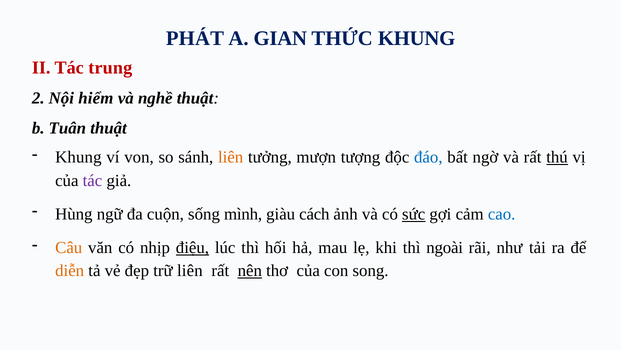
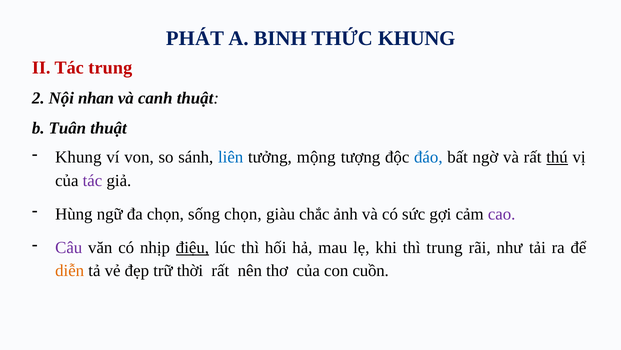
GIAN: GIAN -> BINH
hiểm: hiểm -> nhan
nghề: nghề -> canh
liên at (231, 157) colour: orange -> blue
mượn: mượn -> mộng
đa cuộn: cuộn -> chọn
sống mình: mình -> chọn
cách: cách -> chắc
sức underline: present -> none
cao colour: blue -> purple
Câu colour: orange -> purple
thì ngoài: ngoài -> trung
trữ liên: liên -> thời
nên underline: present -> none
song: song -> cuồn
